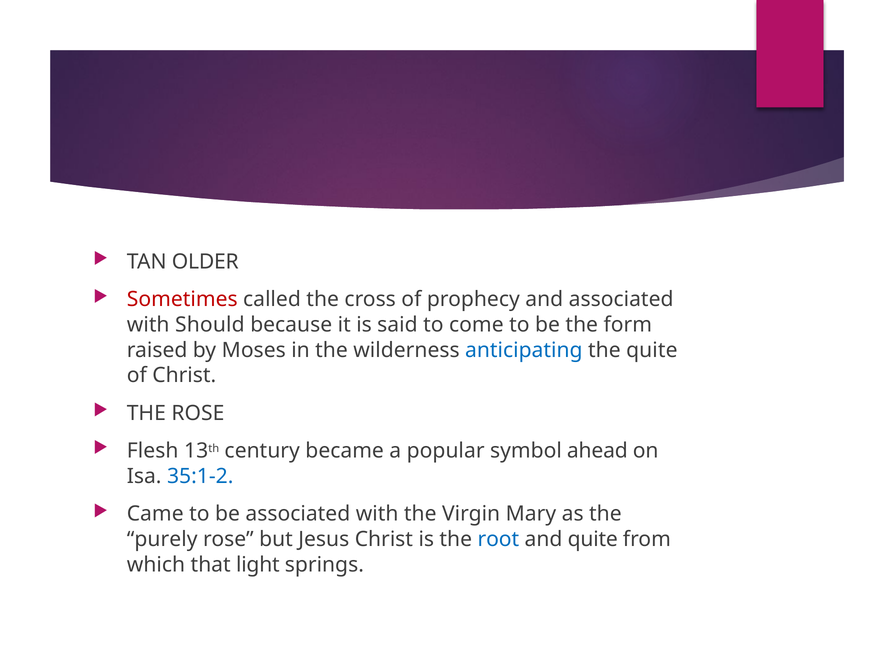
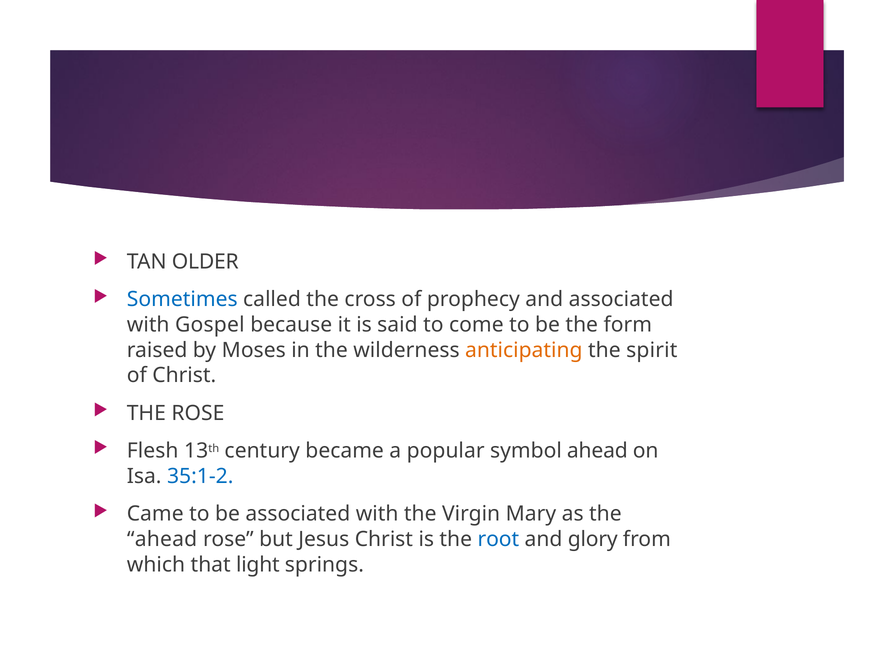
Sometimes colour: red -> blue
Should: Should -> Gospel
anticipating colour: blue -> orange
the quite: quite -> spirit
purely at (162, 539): purely -> ahead
and quite: quite -> glory
